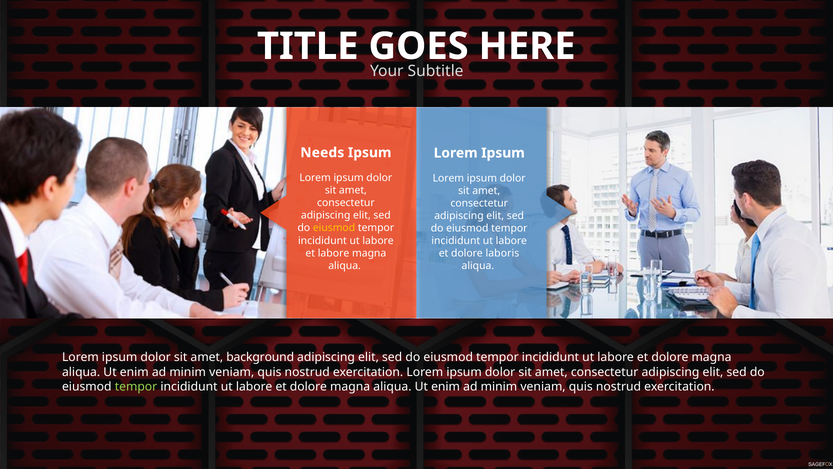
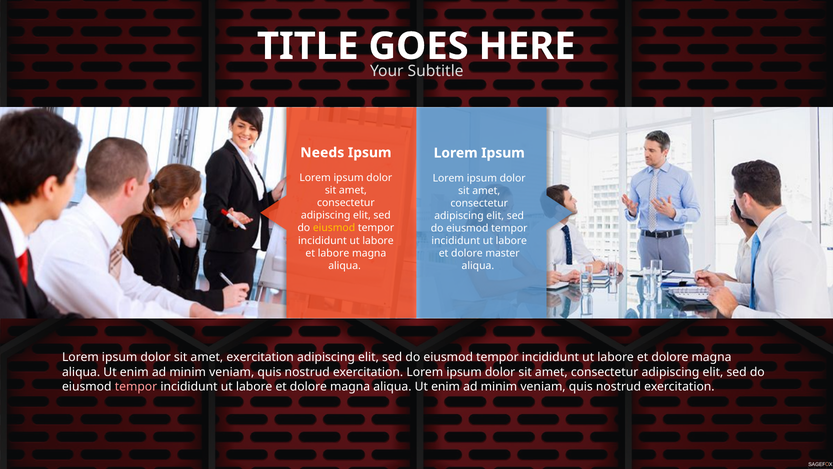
laboris: laboris -> master
amet background: background -> exercitation
tempor at (136, 386) colour: light green -> pink
